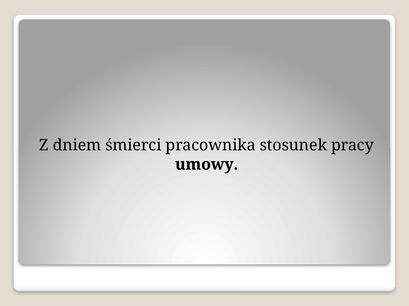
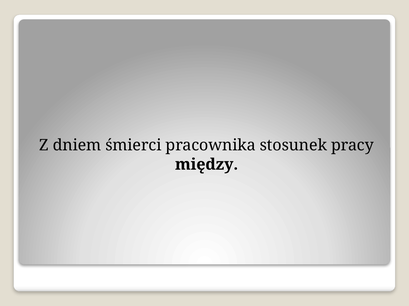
umowy: umowy -> między
